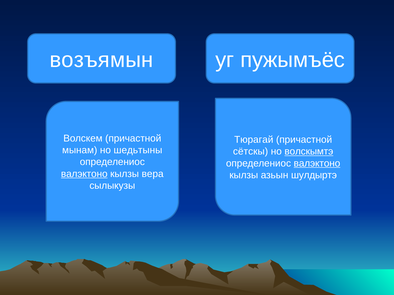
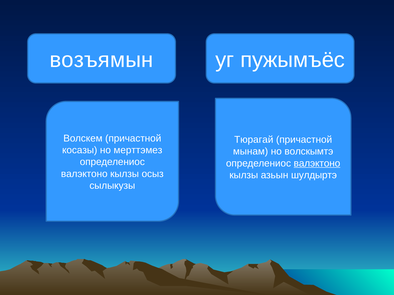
мынам: мынам -> косазы
шедьтыны: шедьтыны -> мерттэмез
сётскы: сётскы -> мынам
волскымтэ underline: present -> none
валэктоно at (84, 174) underline: present -> none
вера: вера -> осыз
